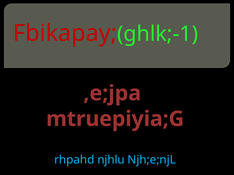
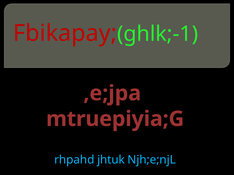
njhlu: njhlu -> jhtuk
